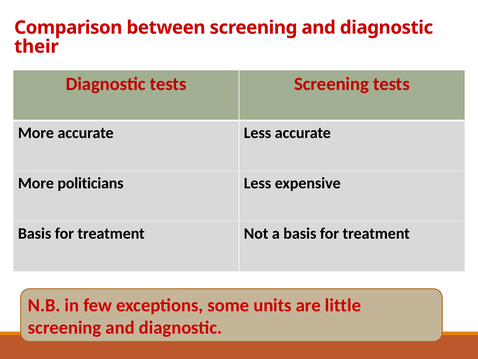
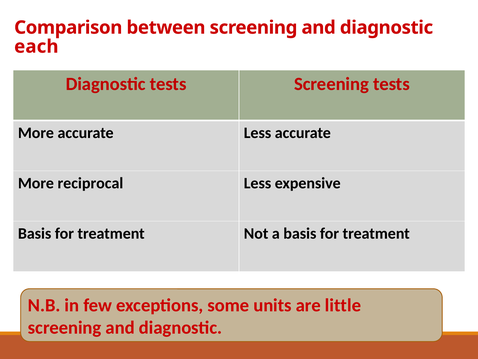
their: their -> each
politicians: politicians -> reciprocal
